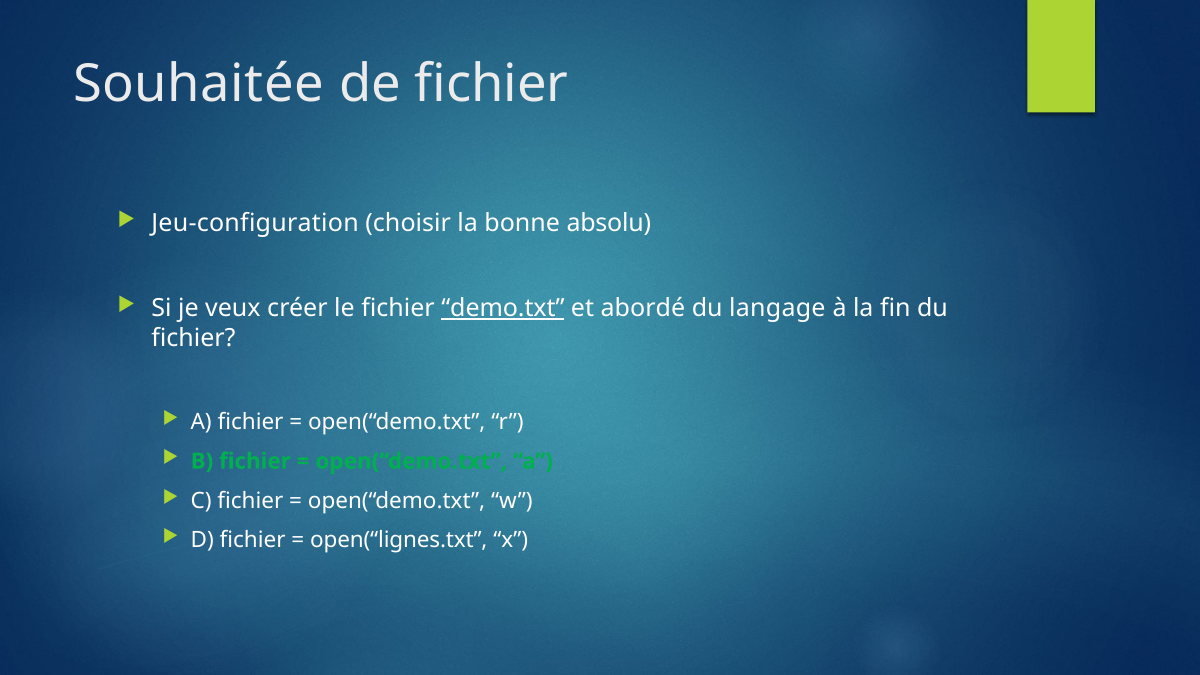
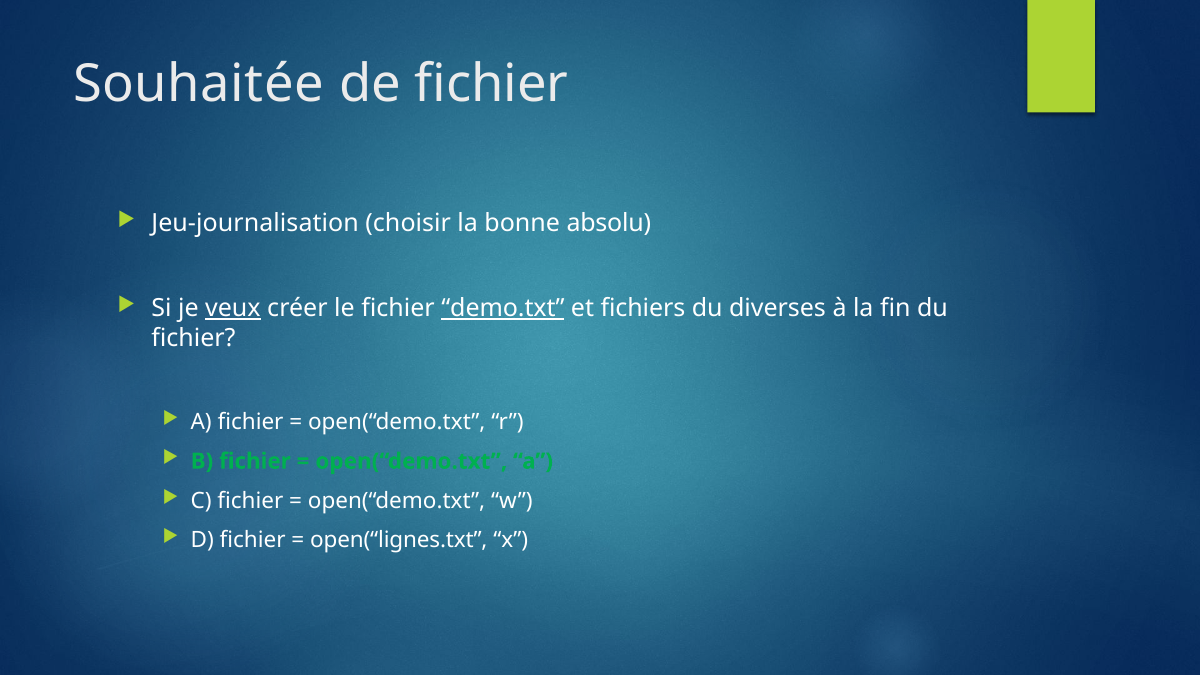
Jeu-configuration: Jeu-configuration -> Jeu-journalisation
veux underline: none -> present
abordé: abordé -> fichiers
langage: langage -> diverses
